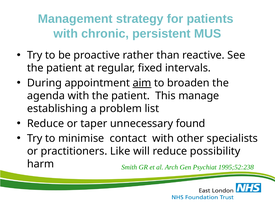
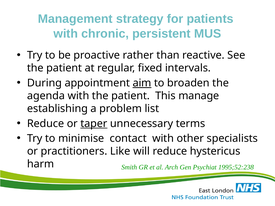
taper underline: none -> present
found: found -> terms
possibility: possibility -> hystericus
